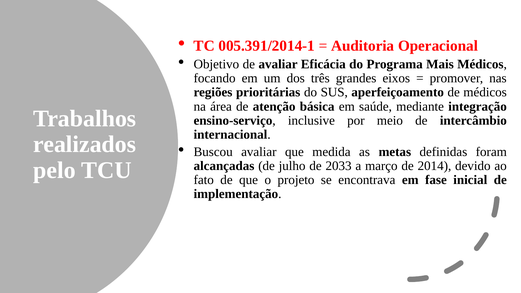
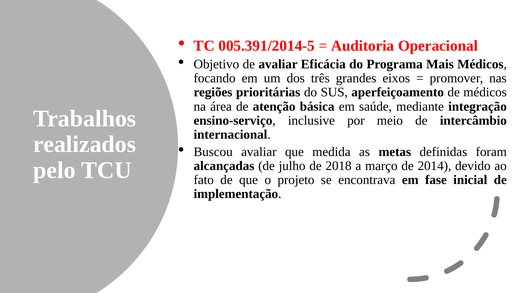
005.391/2014-1: 005.391/2014-1 -> 005.391/2014-5
2033: 2033 -> 2018
